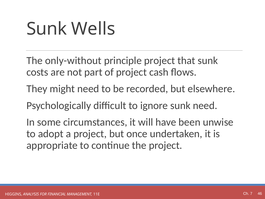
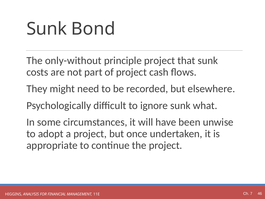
Wells: Wells -> Bond
sunk need: need -> what
